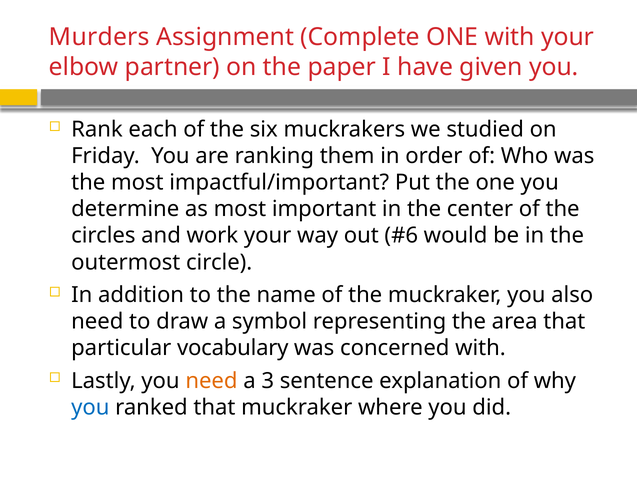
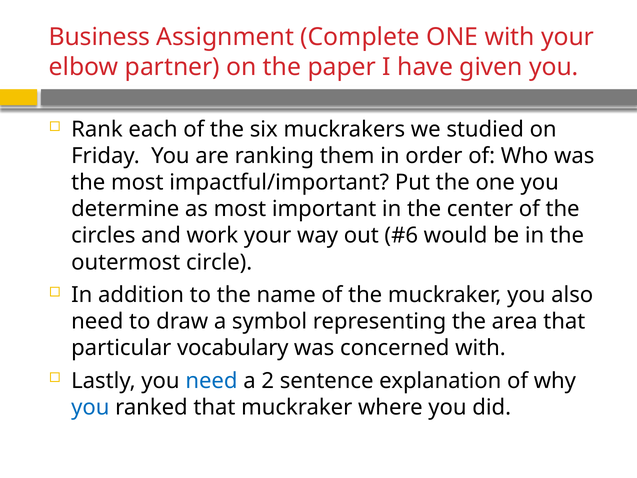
Murders: Murders -> Business
need at (211, 381) colour: orange -> blue
3: 3 -> 2
